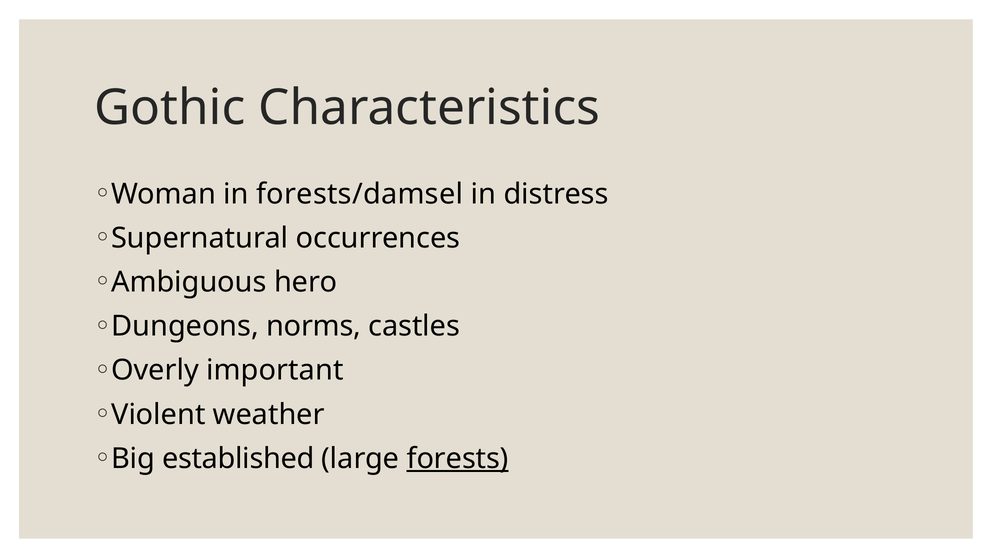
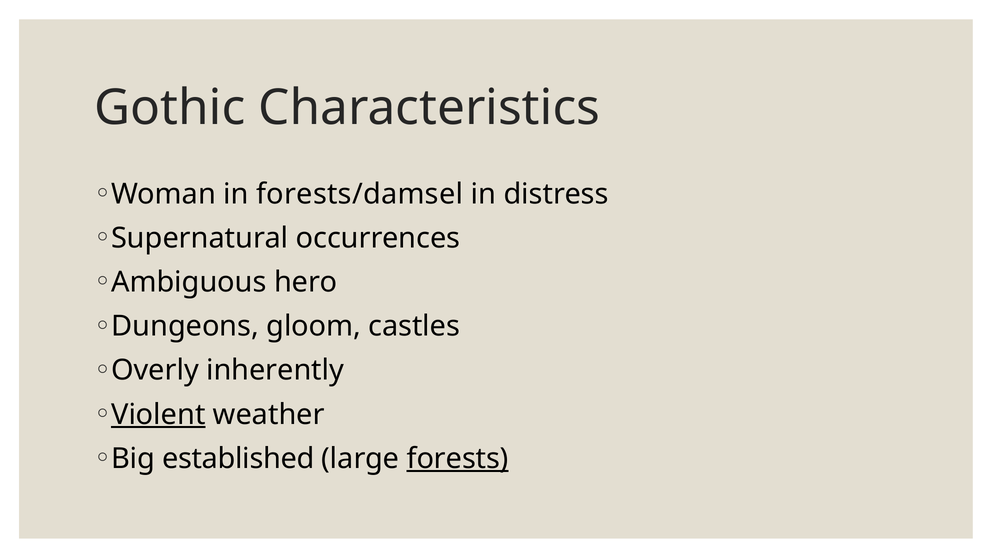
norms: norms -> gloom
important: important -> inherently
Violent underline: none -> present
